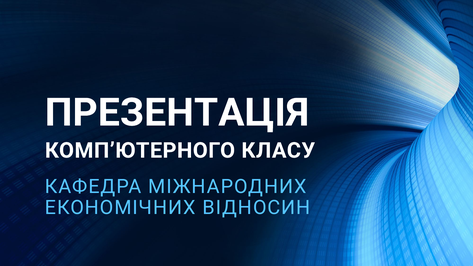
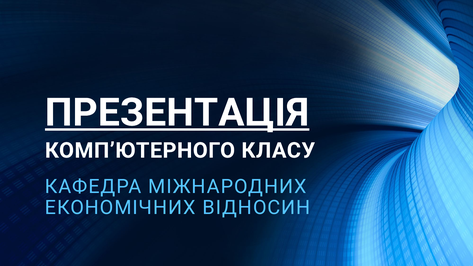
ПРЕЗЕНТАЦІЯ underline: none -> present
